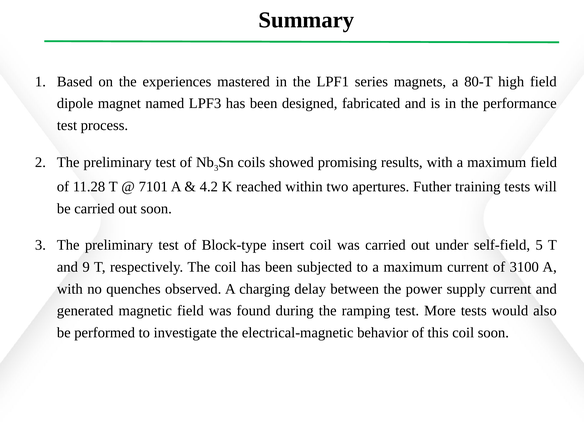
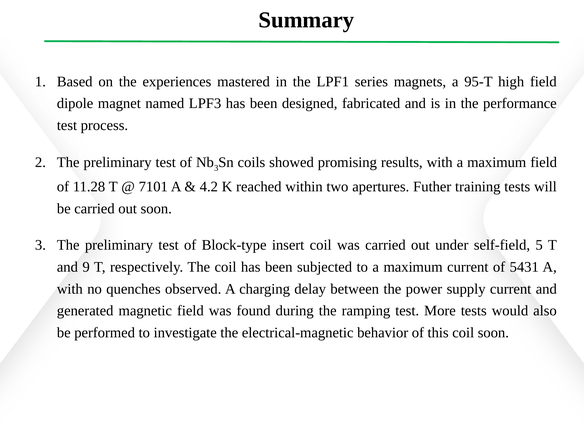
80-T: 80-T -> 95-T
3100: 3100 -> 5431
